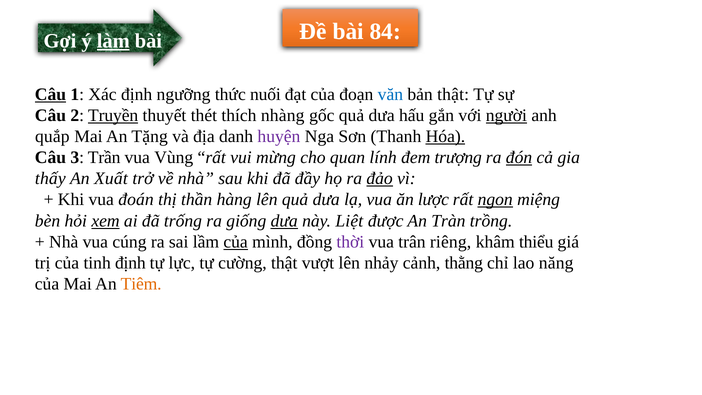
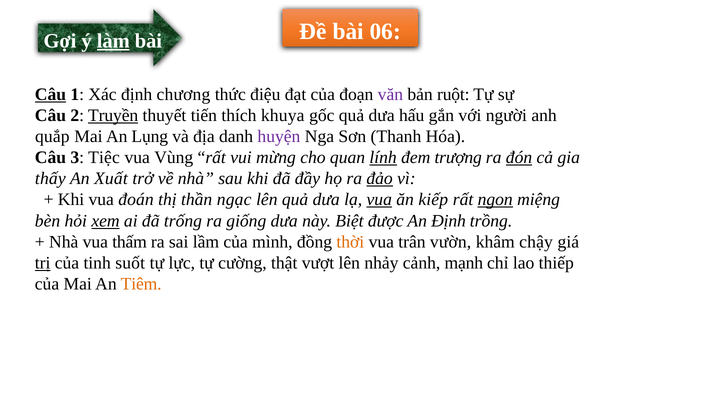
84: 84 -> 06
ngưỡng: ngưỡng -> chương
nuối: nuối -> điệu
văn colour: blue -> purple
bản thật: thật -> ruột
thét: thét -> tiến
nhàng: nhàng -> khuya
người underline: present -> none
Tặng: Tặng -> Lụng
Hóa underline: present -> none
Trần: Trần -> Tiệc
lính underline: none -> present
hàng: hàng -> ngạc
vua at (379, 200) underline: none -> present
lược: lược -> kiếp
dưa at (284, 221) underline: present -> none
Liệt: Liệt -> Biệt
An Tràn: Tràn -> Định
cúng: cúng -> thấm
của at (236, 242) underline: present -> none
thời colour: purple -> orange
riêng: riêng -> vườn
thiểu: thiểu -> chậy
trị underline: none -> present
tinh định: định -> suốt
thằng: thằng -> mạnh
năng: năng -> thiếp
